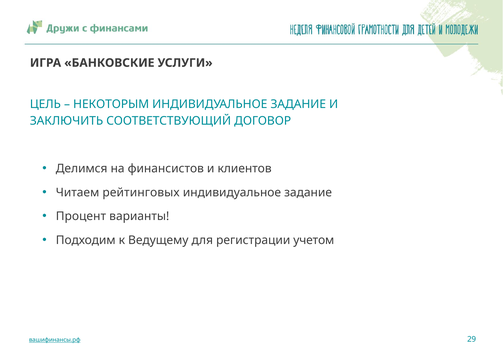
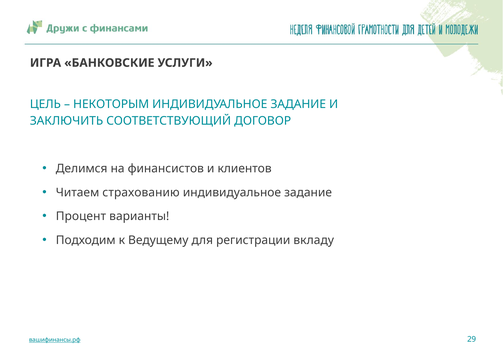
рейтинговых: рейтинговых -> страхованию
учетом: учетом -> вкладу
